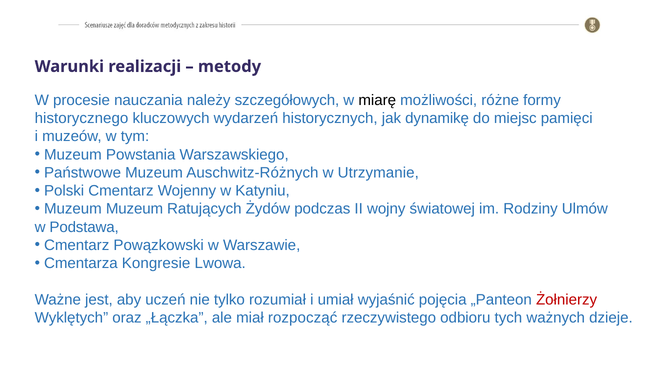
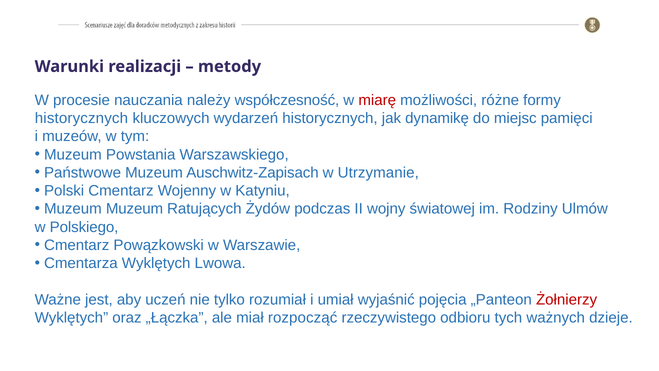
szczegółowych: szczegółowych -> współczesność
miarę colour: black -> red
historycznego at (82, 118): historycznego -> historycznych
Auschwitz-Różnych: Auschwitz-Różnych -> Auschwitz-Zapisach
Podstawa: Podstawa -> Polskiego
Cmentarza Kongresie: Kongresie -> Wyklętych
